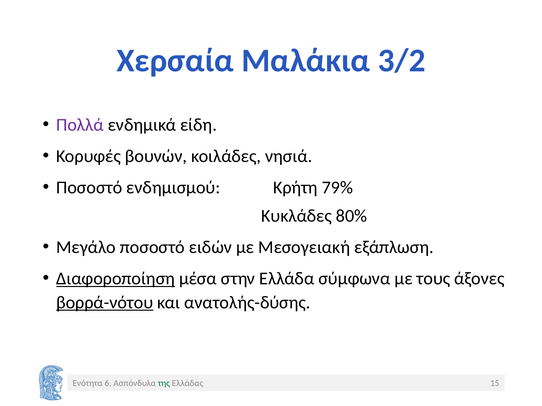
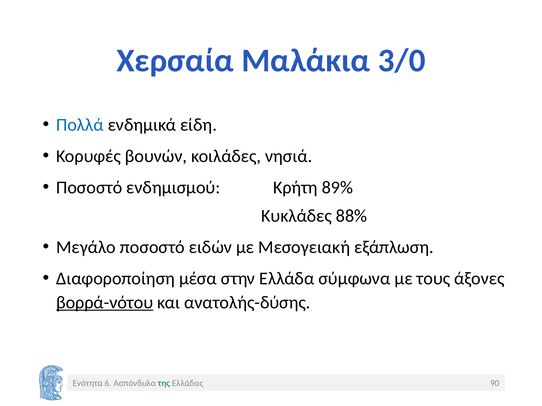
3/2: 3/2 -> 3/0
Πολλά colour: purple -> blue
79%: 79% -> 89%
80%: 80% -> 88%
Διαφοροποίηση underline: present -> none
15: 15 -> 90
